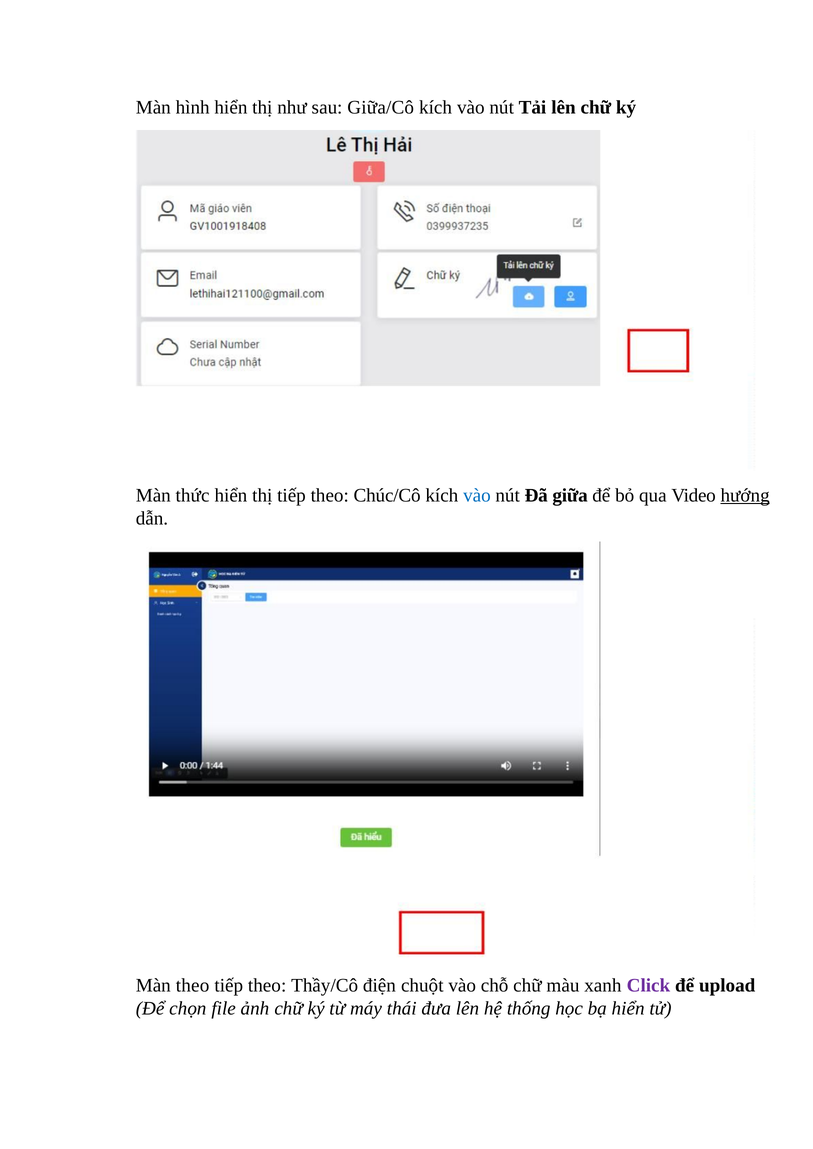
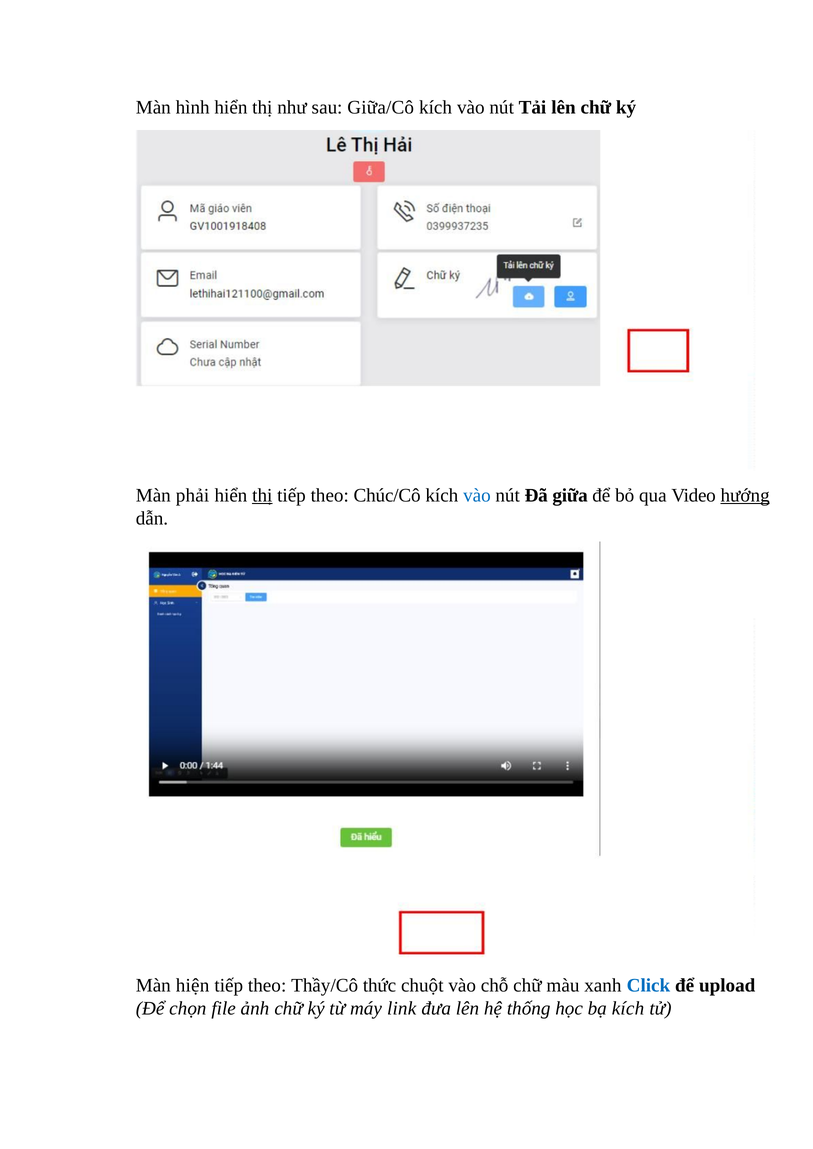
thức: thức -> phải
thị at (262, 495) underline: none -> present
Màn theo: theo -> hiện
điện: điện -> thức
Click colour: purple -> blue
thái: thái -> link
bạ hiển: hiển -> kích
